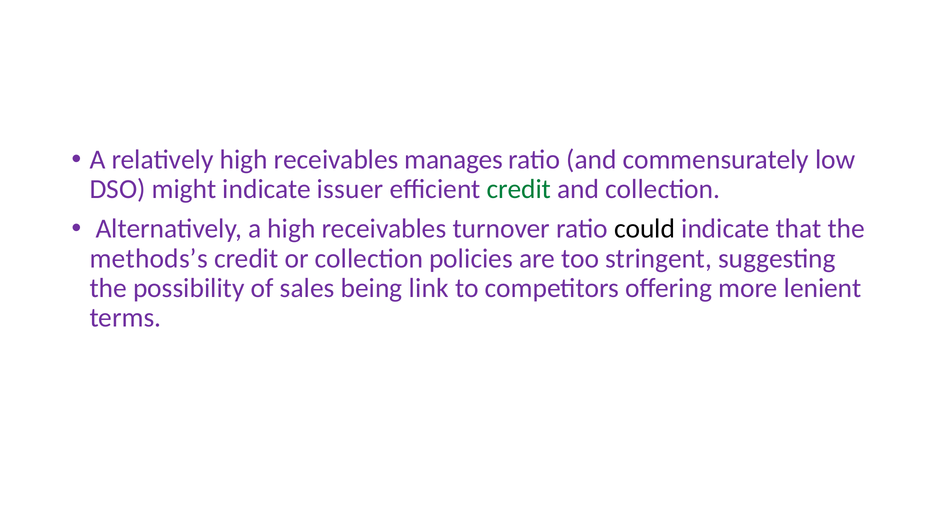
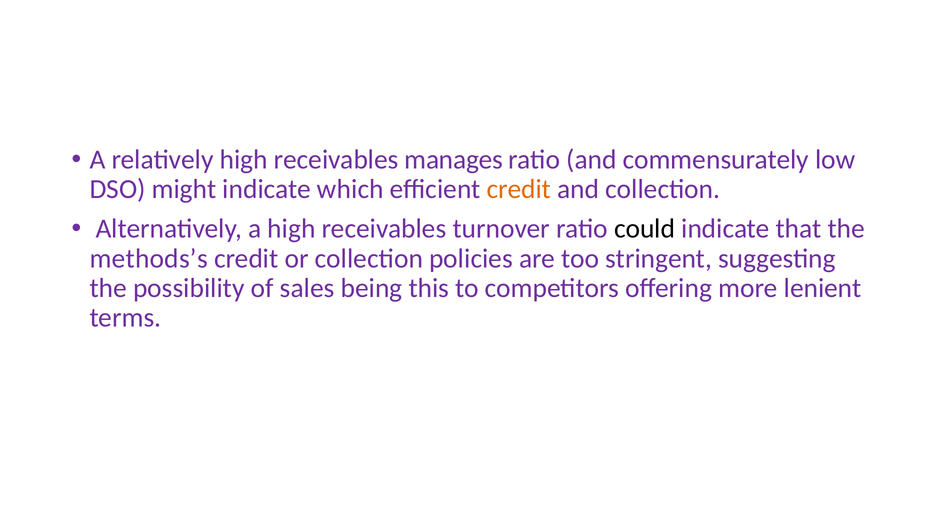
issuer: issuer -> which
credit at (519, 189) colour: green -> orange
link: link -> this
